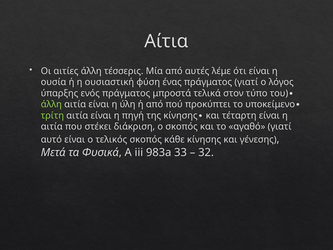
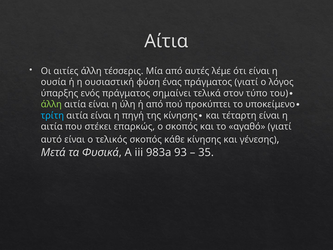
μπροστά: μπροστά -> σημαίνει
τρίτη colour: light green -> light blue
διάκριση: διάκριση -> επαρκώς
33: 33 -> 93
32: 32 -> 35
